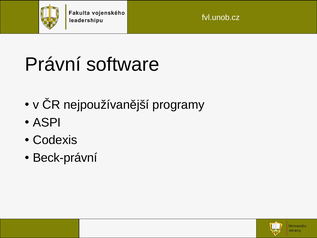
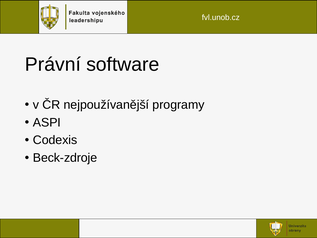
Beck-právní: Beck-právní -> Beck-zdroje
